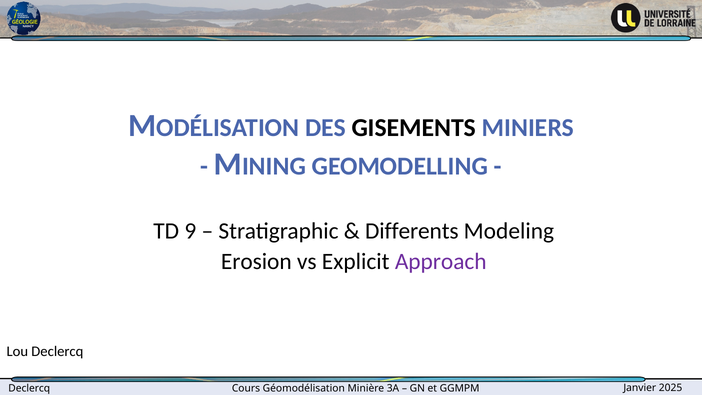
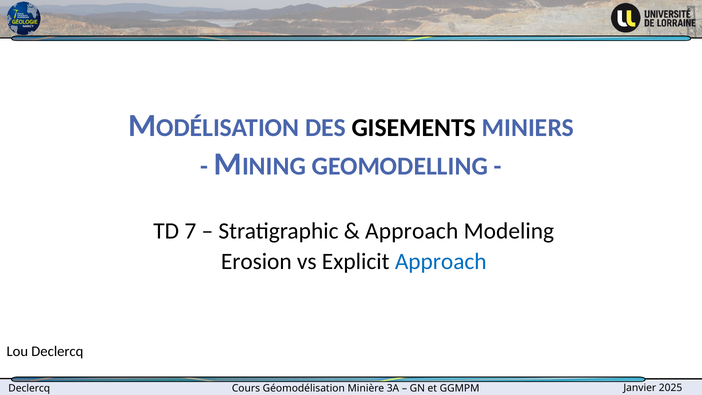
9: 9 -> 7
Differents at (412, 231): Differents -> Approach
Approach at (441, 261) colour: purple -> blue
